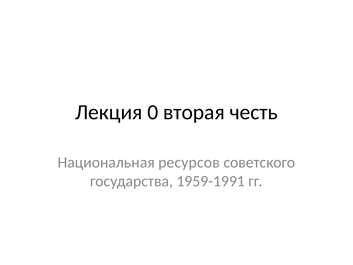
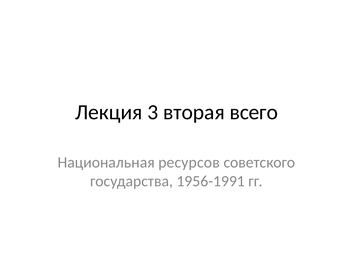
0: 0 -> 3
честь: честь -> всего
1959-1991: 1959-1991 -> 1956-1991
